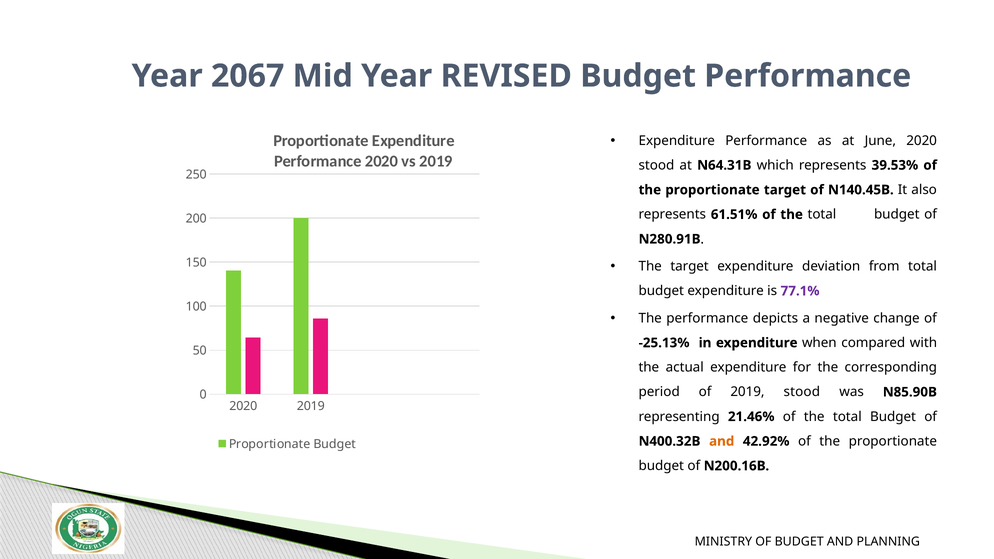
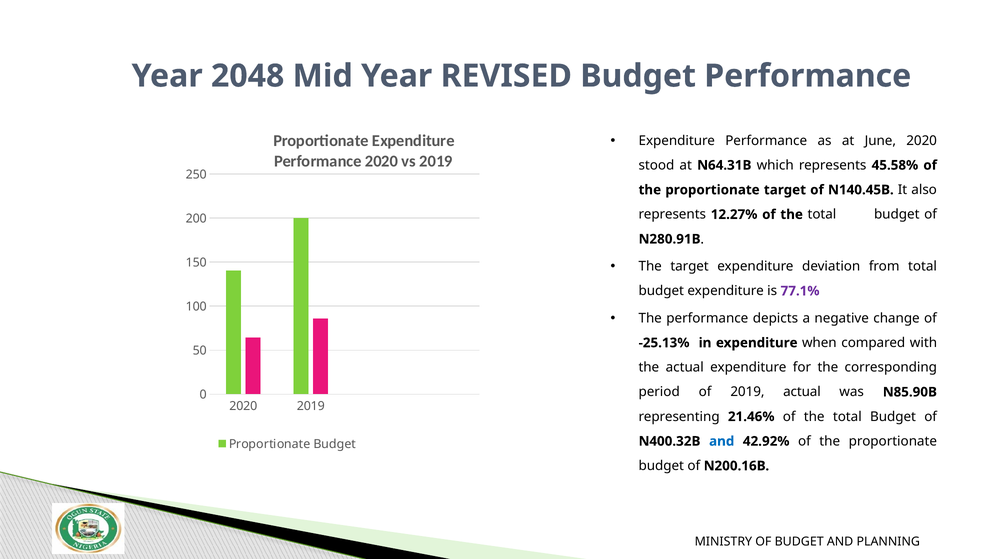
2067: 2067 -> 2048
39.53%: 39.53% -> 45.58%
61.51%: 61.51% -> 12.27%
2019 stood: stood -> actual
and at (722, 441) colour: orange -> blue
